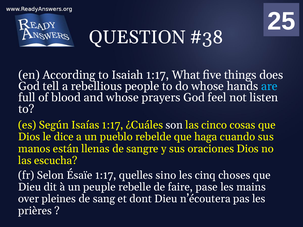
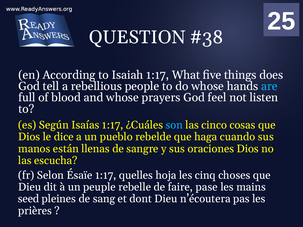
son colour: white -> light blue
sino: sino -> hoja
over: over -> seed
